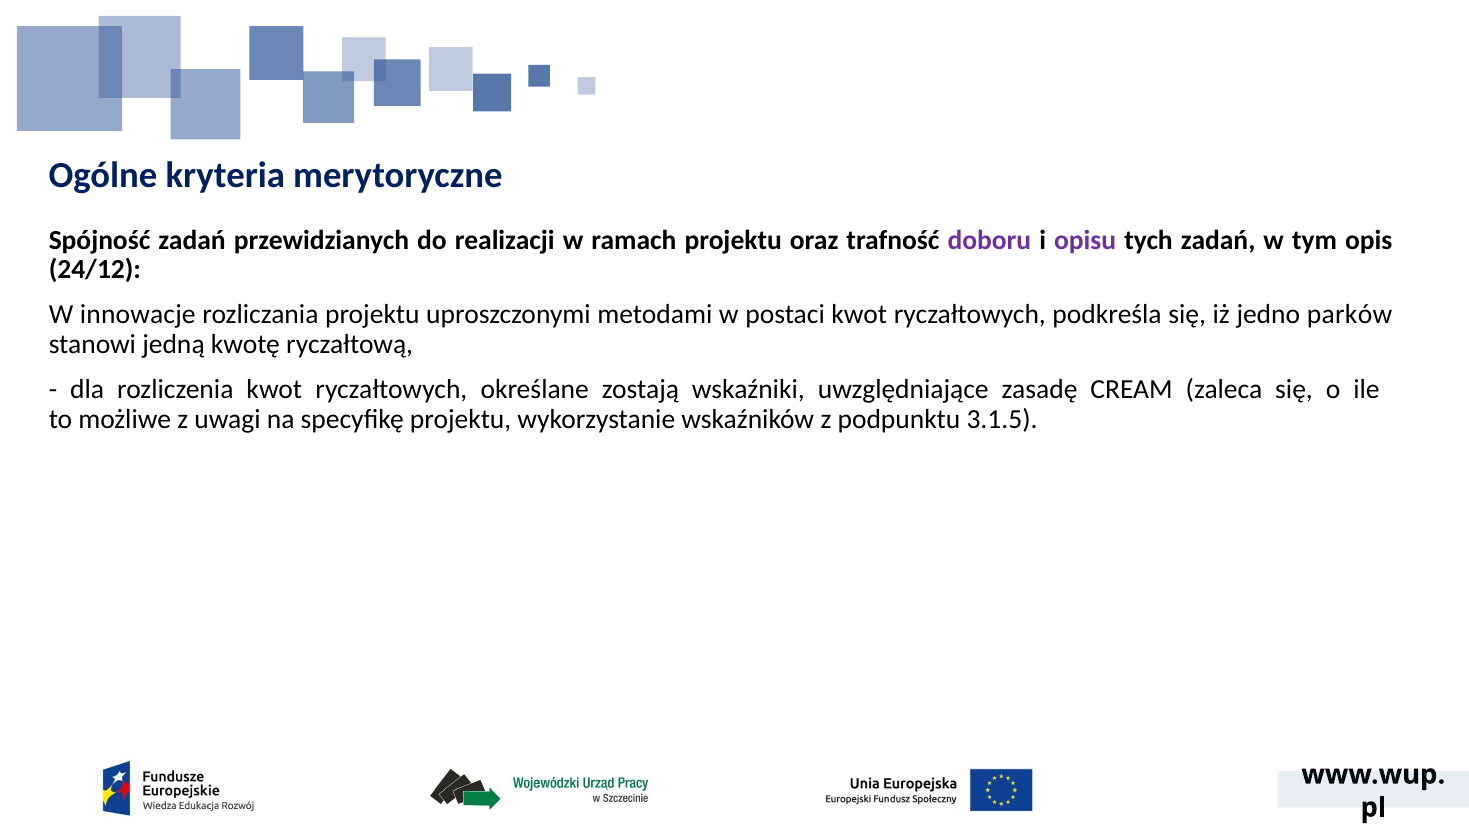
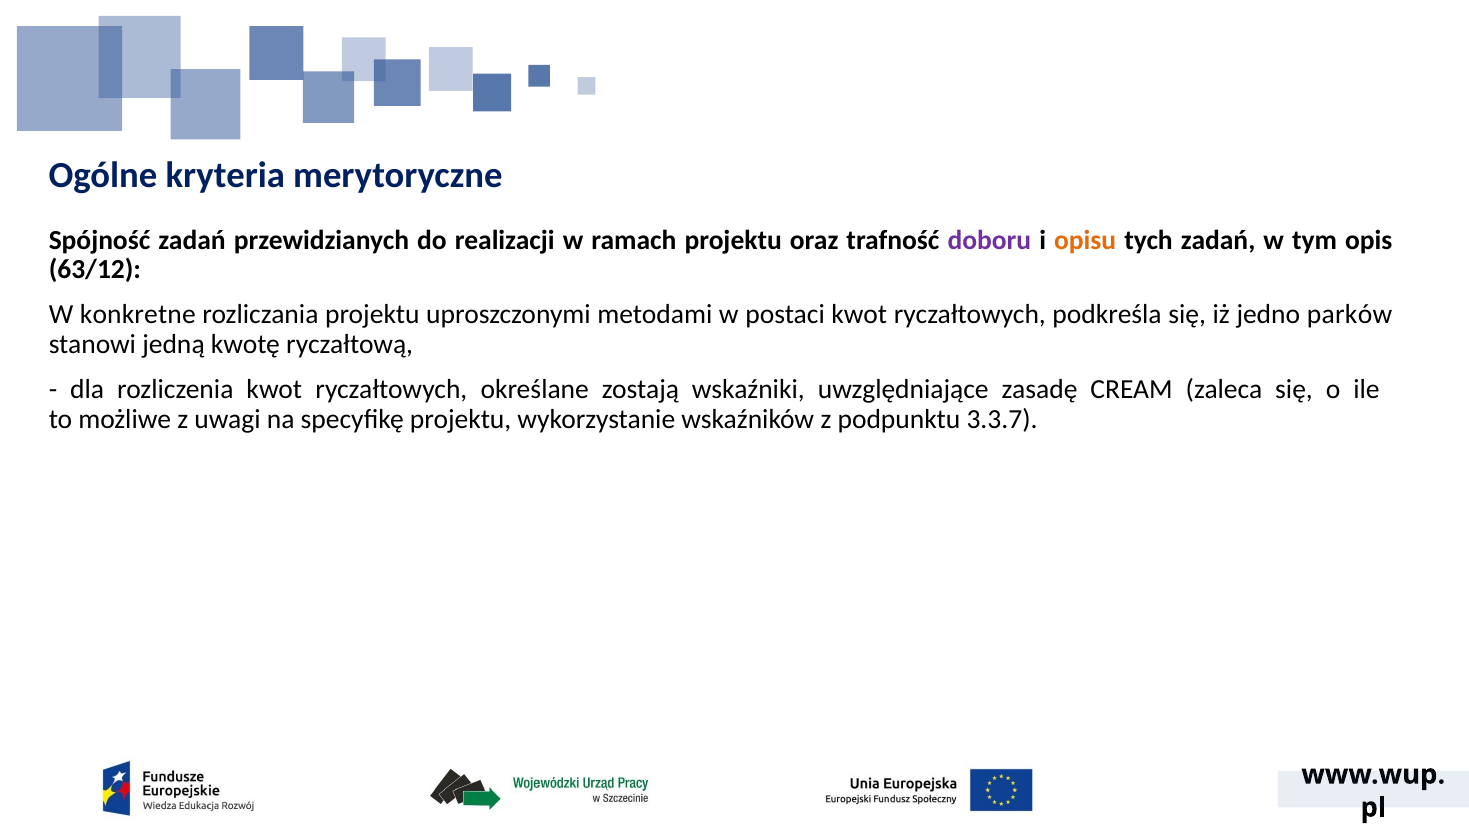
opisu colour: purple -> orange
24/12: 24/12 -> 63/12
innowacje: innowacje -> konkretne
3.1.5: 3.1.5 -> 3.3.7
